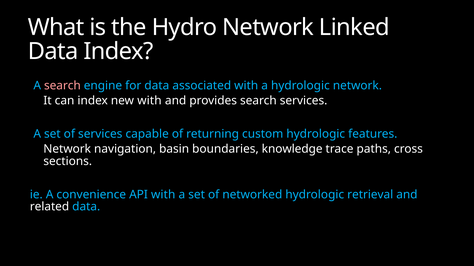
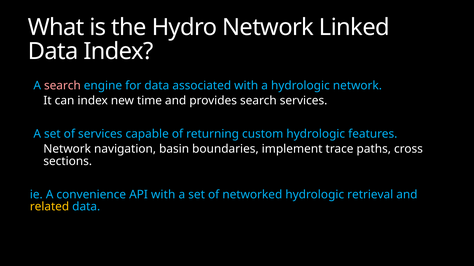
new with: with -> time
knowledge: knowledge -> implement
related colour: white -> yellow
